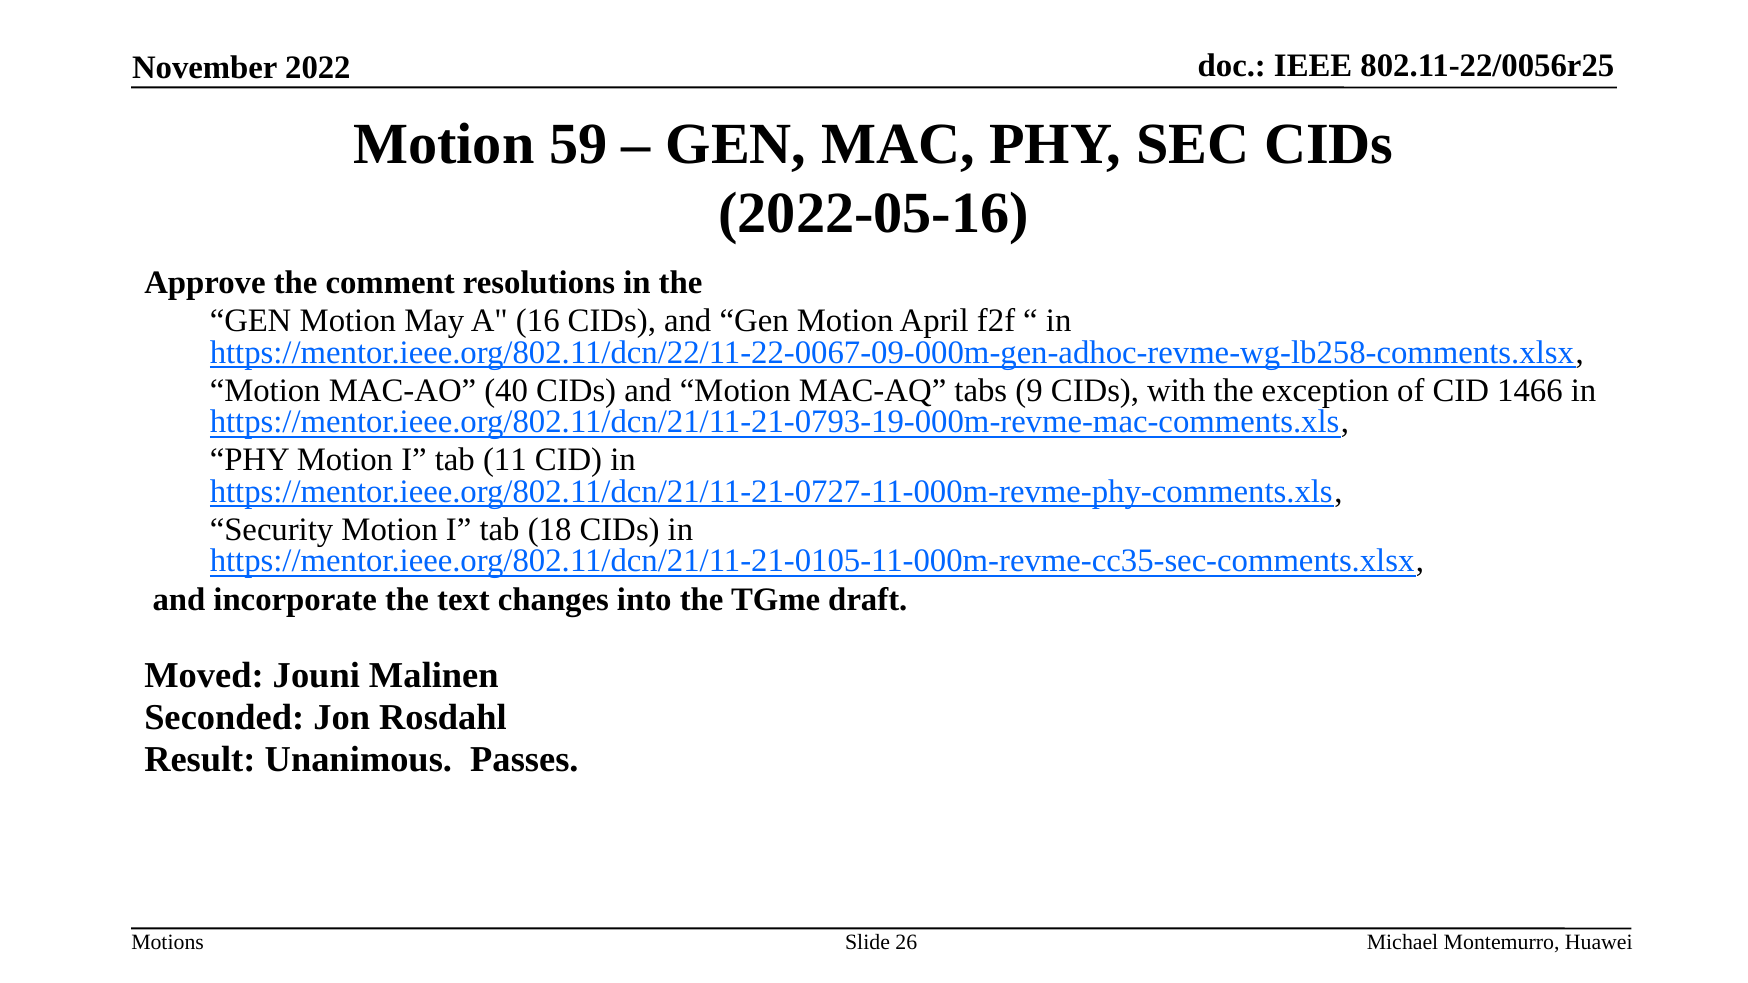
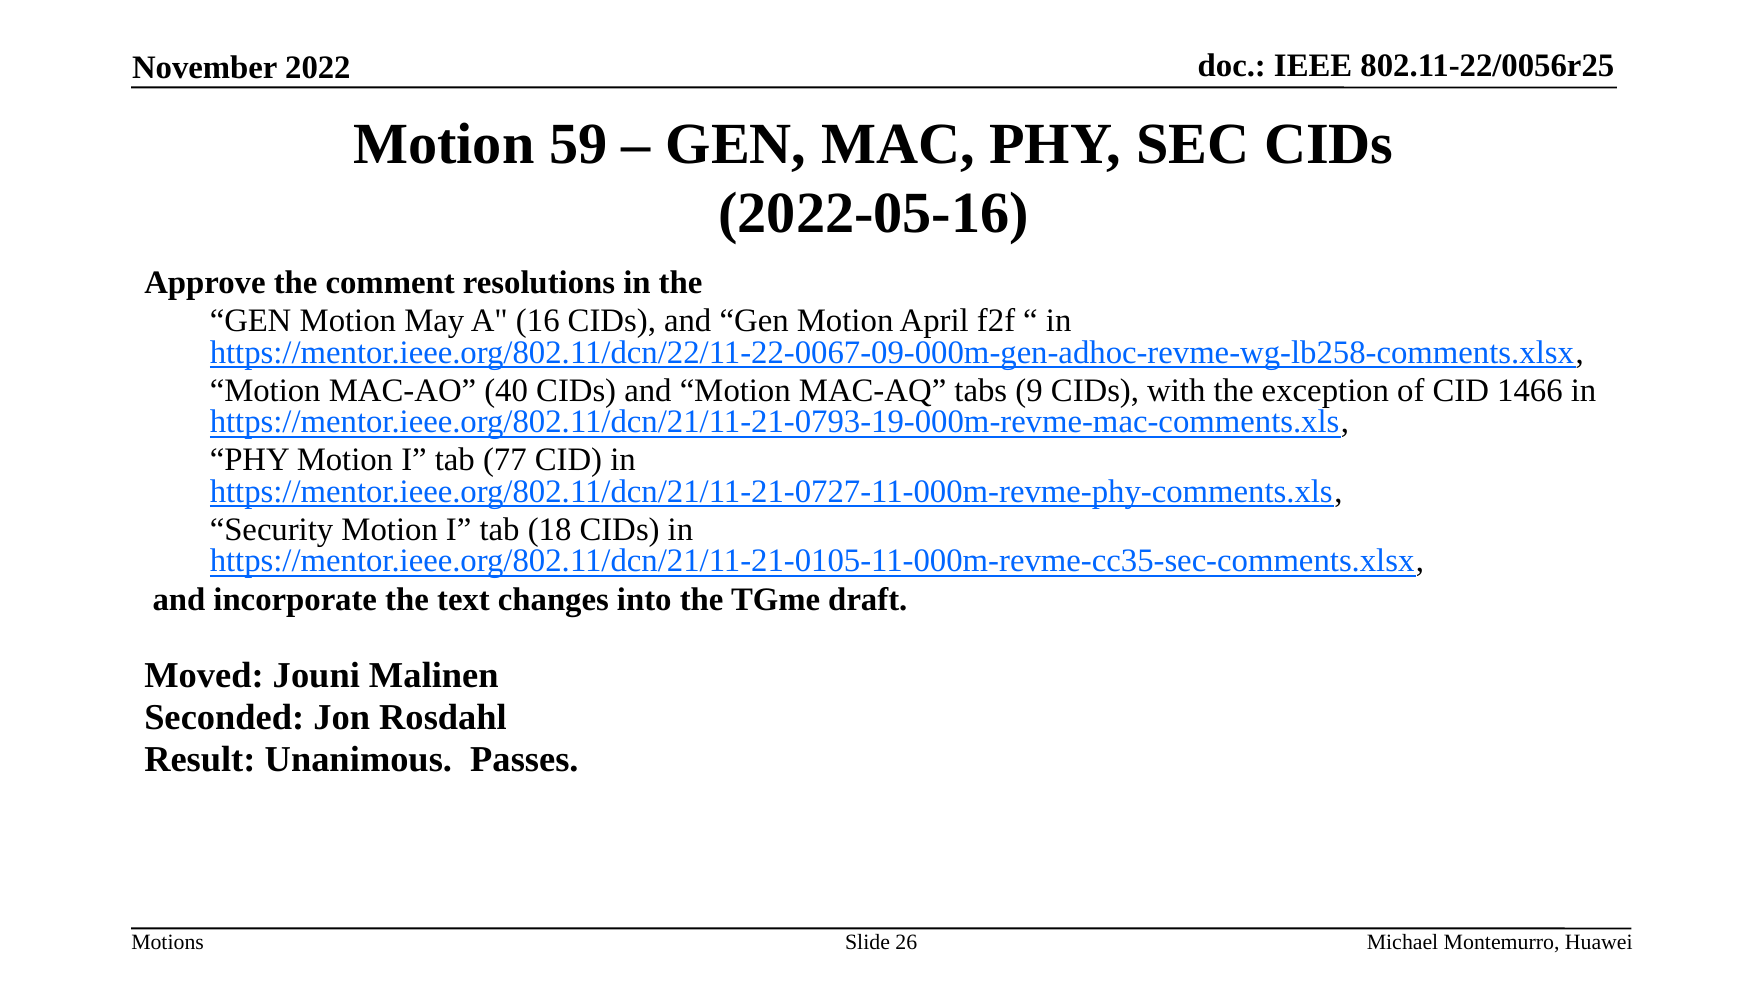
11: 11 -> 77
